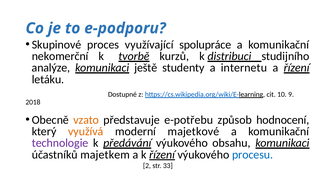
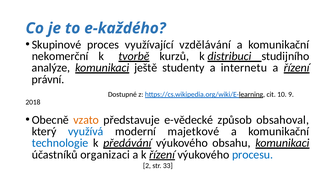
e-podporu: e-podporu -> e-každého
spolupráce: spolupráce -> vzdělávání
letáku: letáku -> právní
e-potřebu: e-potřebu -> e-vědecké
hodnocení: hodnocení -> obsahoval
využívá colour: orange -> blue
technologie colour: purple -> blue
majetkem: majetkem -> organizaci
